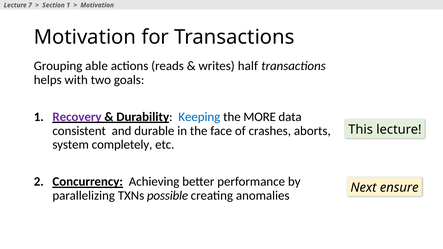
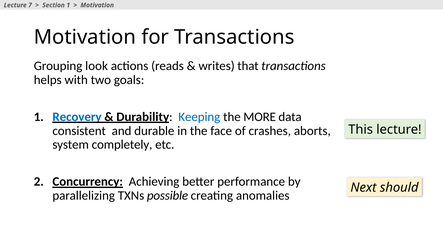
able: able -> look
half: half -> that
Recovery colour: purple -> blue
ensure: ensure -> should
